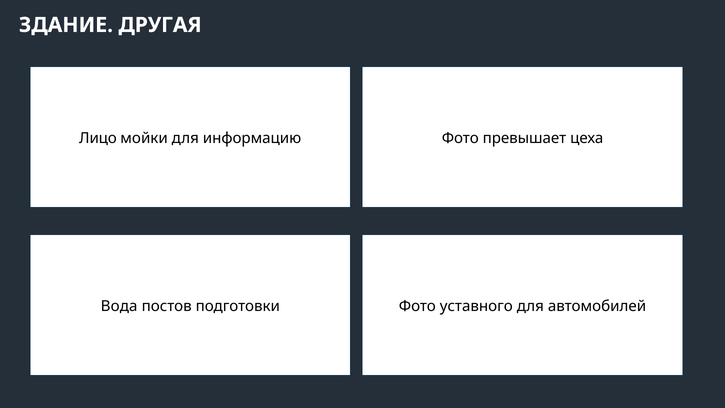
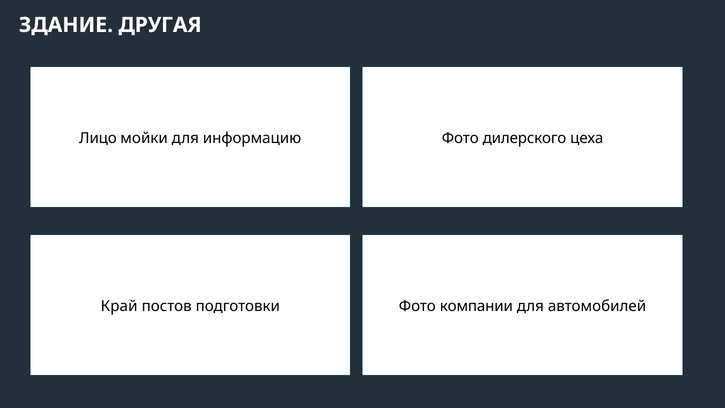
превышает: превышает -> дилерского
Вода: Вода -> Край
уставного: уставного -> компании
